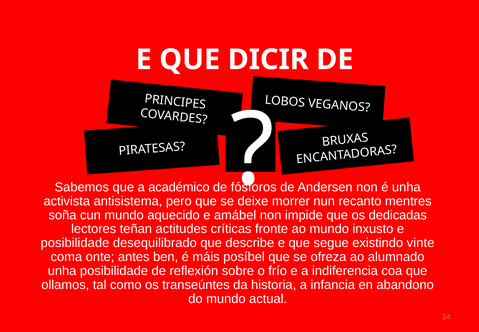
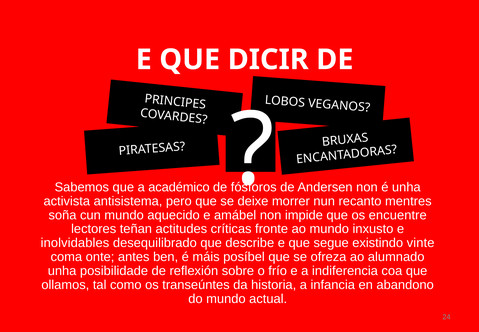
dedicadas: dedicadas -> encuentre
posibilidade at (75, 243): posibilidade -> inolvidables
